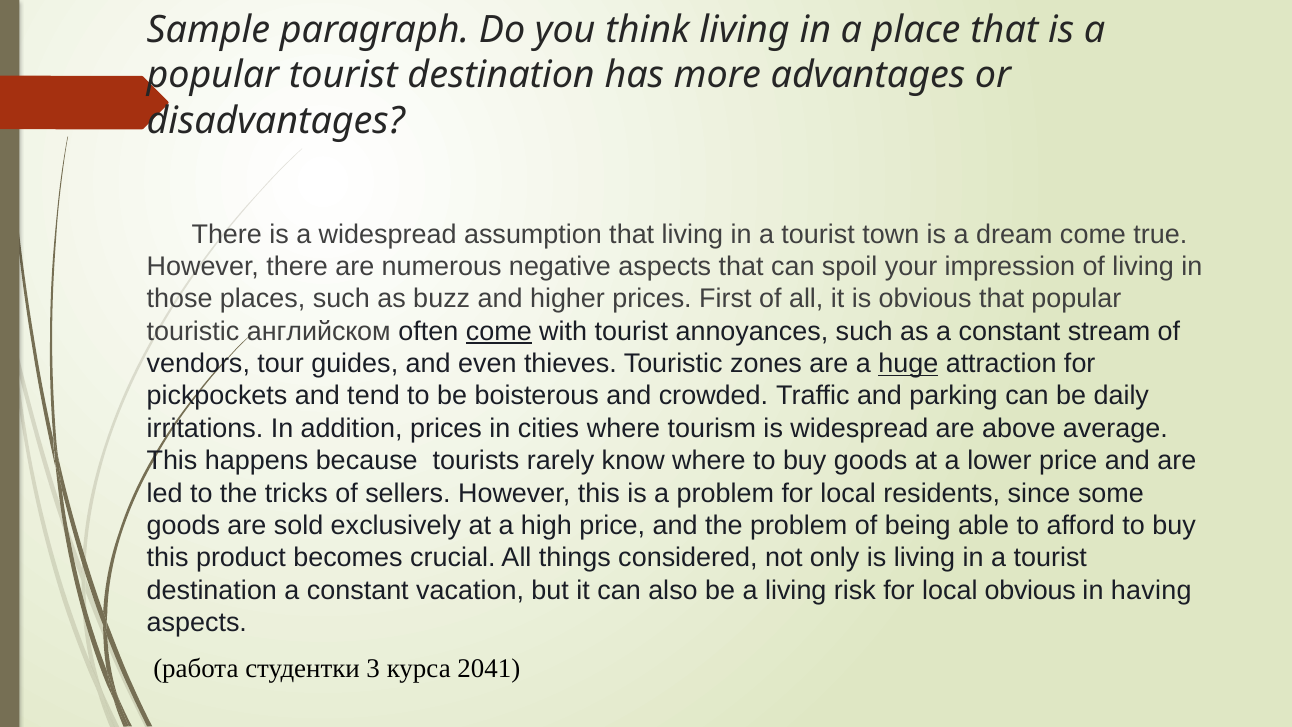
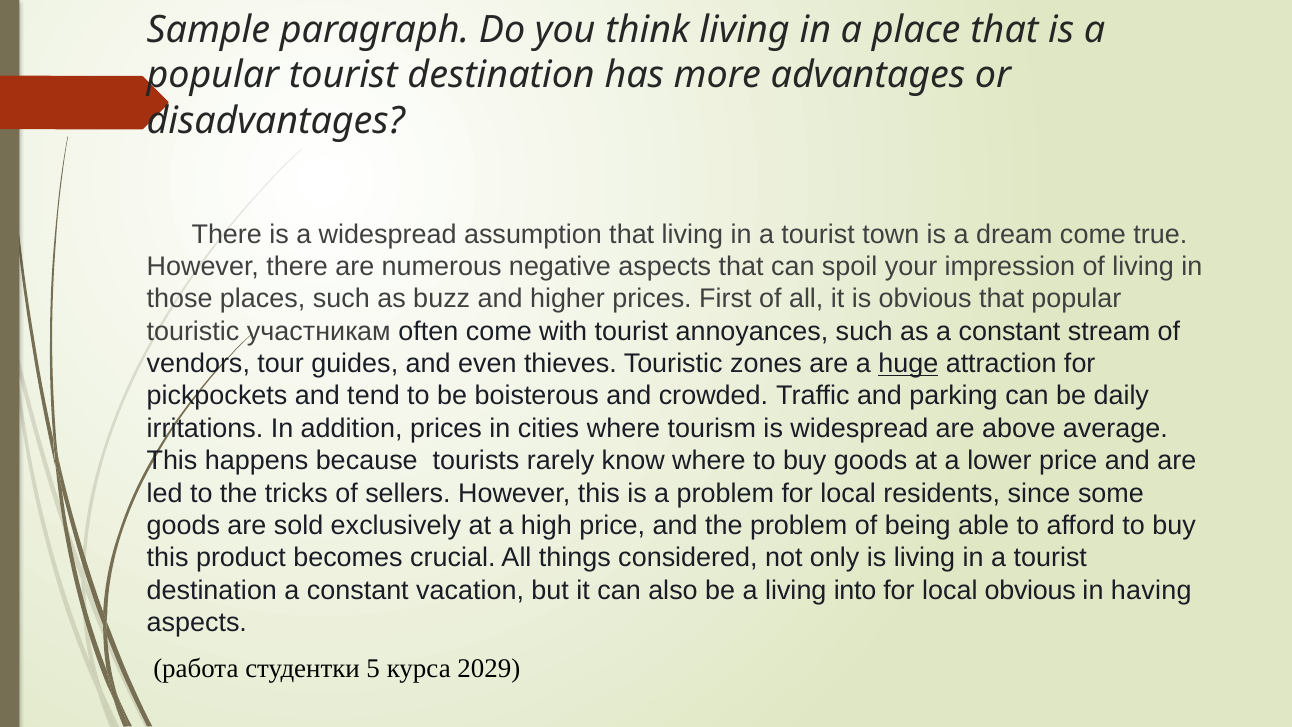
английском: английском -> участникам
come at (499, 331) underline: present -> none
risk: risk -> into
3: 3 -> 5
2041: 2041 -> 2029
